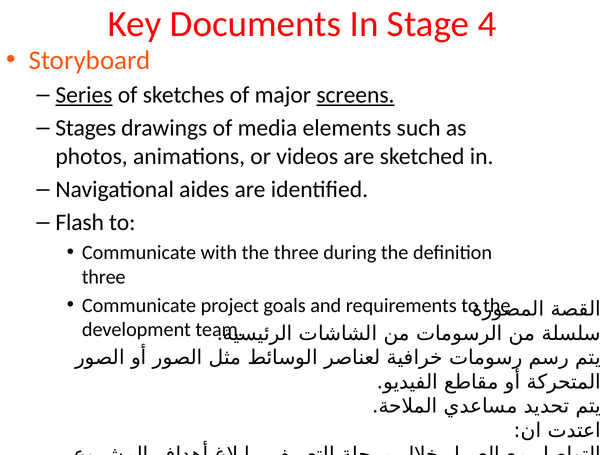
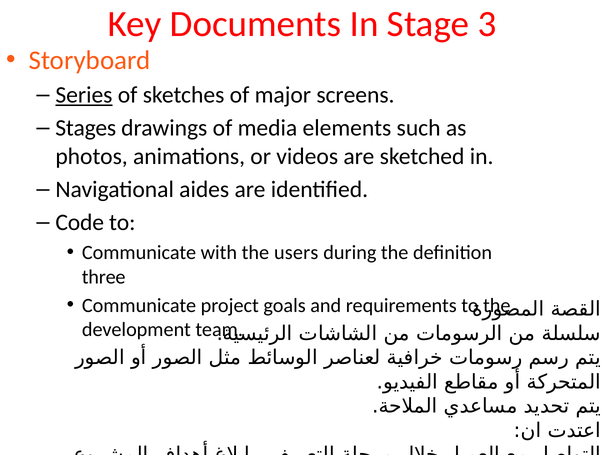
4: 4 -> 3
screens underline: present -> none
Flash: Flash -> Code
the three: three -> users
